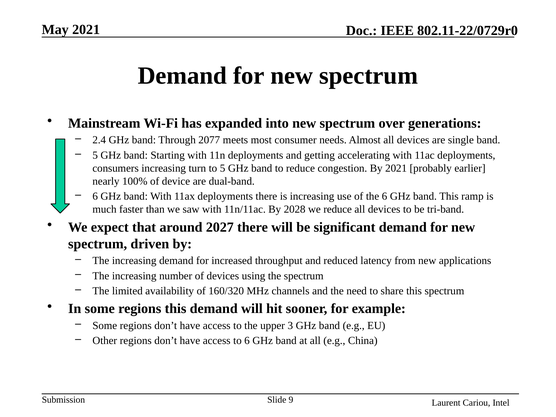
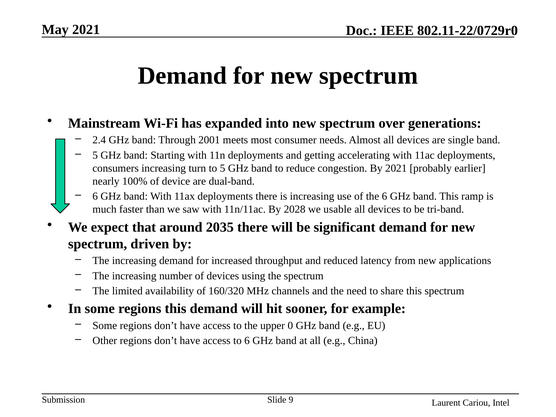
2077: 2077 -> 2001
we reduce: reduce -> usable
2027: 2027 -> 2035
3: 3 -> 0
